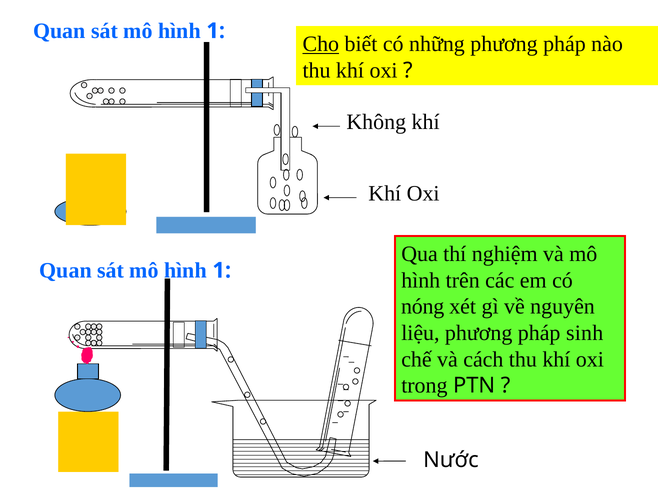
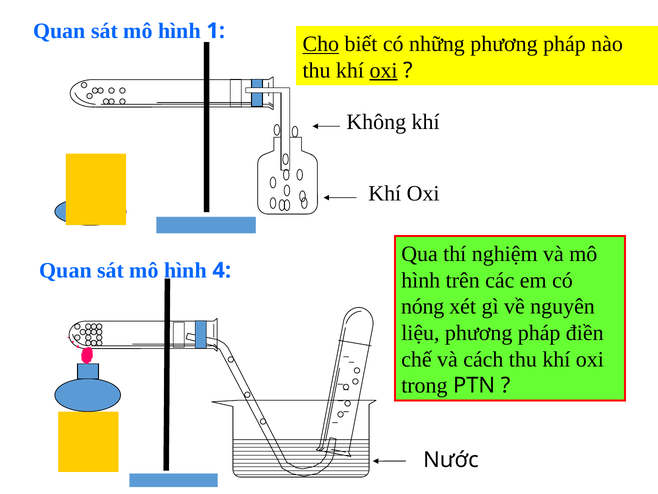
oxi at (384, 70) underline: none -> present
1 at (222, 270): 1 -> 4
sinh: sinh -> điền
